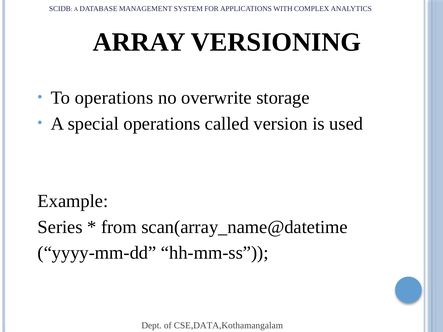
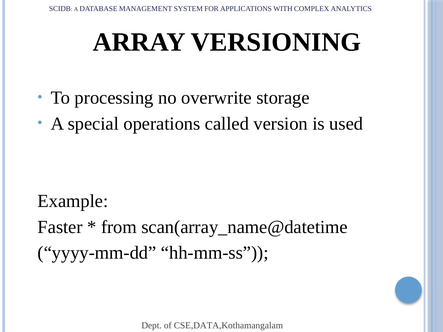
To operations: operations -> processing
Series: Series -> Faster
